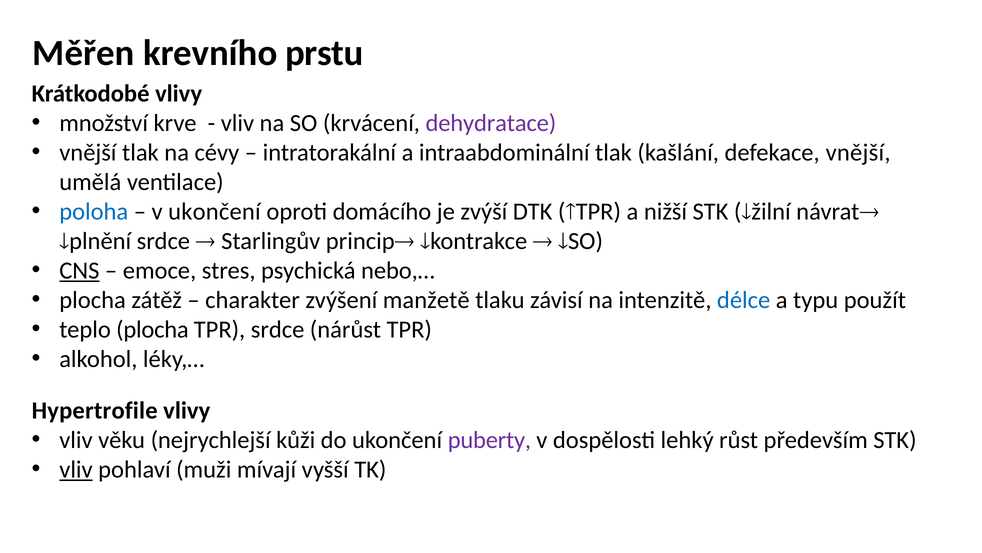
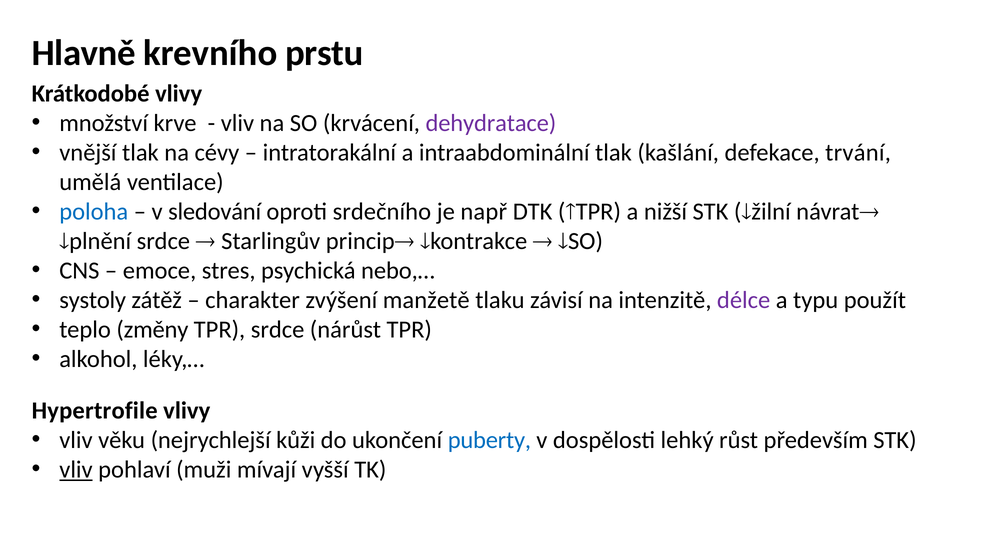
Měřen: Měřen -> Hlavně
defekace vnější: vnější -> trvání
v ukončení: ukončení -> sledování
domácího: domácího -> srdečního
zvýší: zvýší -> např
CNS underline: present -> none
plocha at (93, 300): plocha -> systoly
délce colour: blue -> purple
teplo plocha: plocha -> změny
puberty colour: purple -> blue
